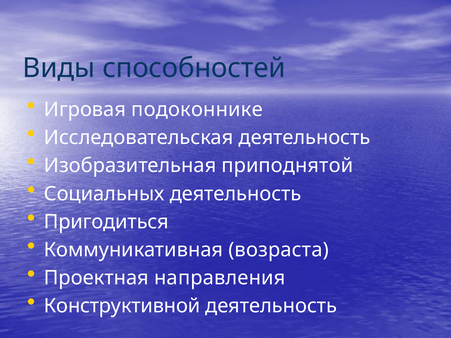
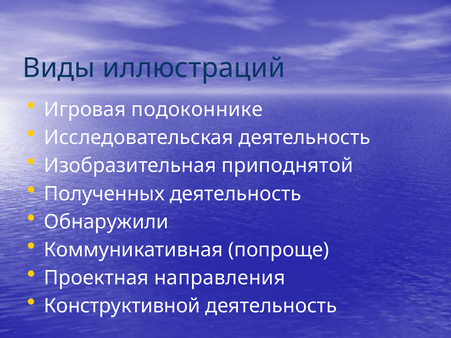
способностей: способностей -> иллюстраций
Социальных: Социальных -> Полученных
Пригодиться: Пригодиться -> Обнаружили
возраста: возраста -> попроще
